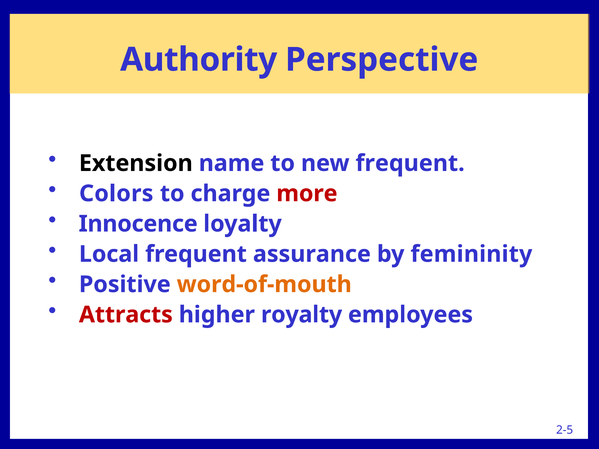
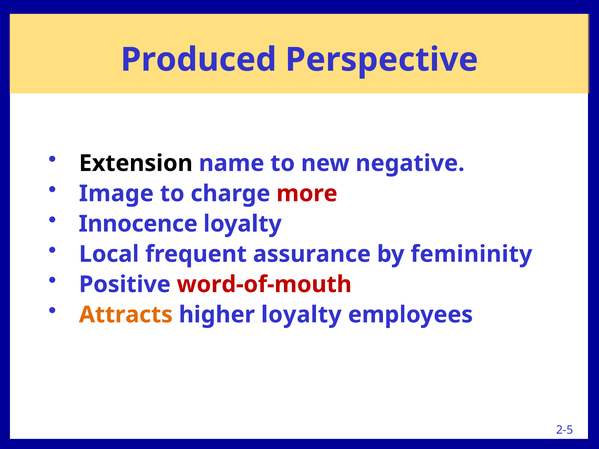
Authority: Authority -> Produced
new frequent: frequent -> negative
Colors: Colors -> Image
word-of-mouth colour: orange -> red
Attracts colour: red -> orange
higher royalty: royalty -> loyalty
